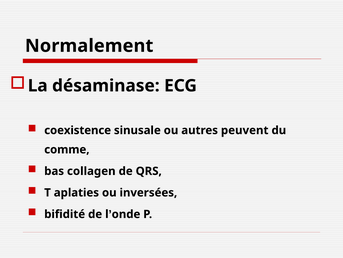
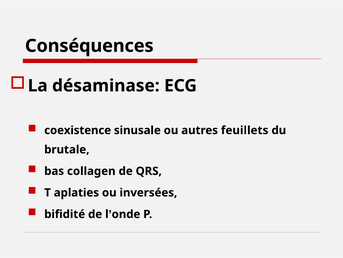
Normalement: Normalement -> Conséquences
peuvent: peuvent -> feuillets
comme: comme -> brutale
